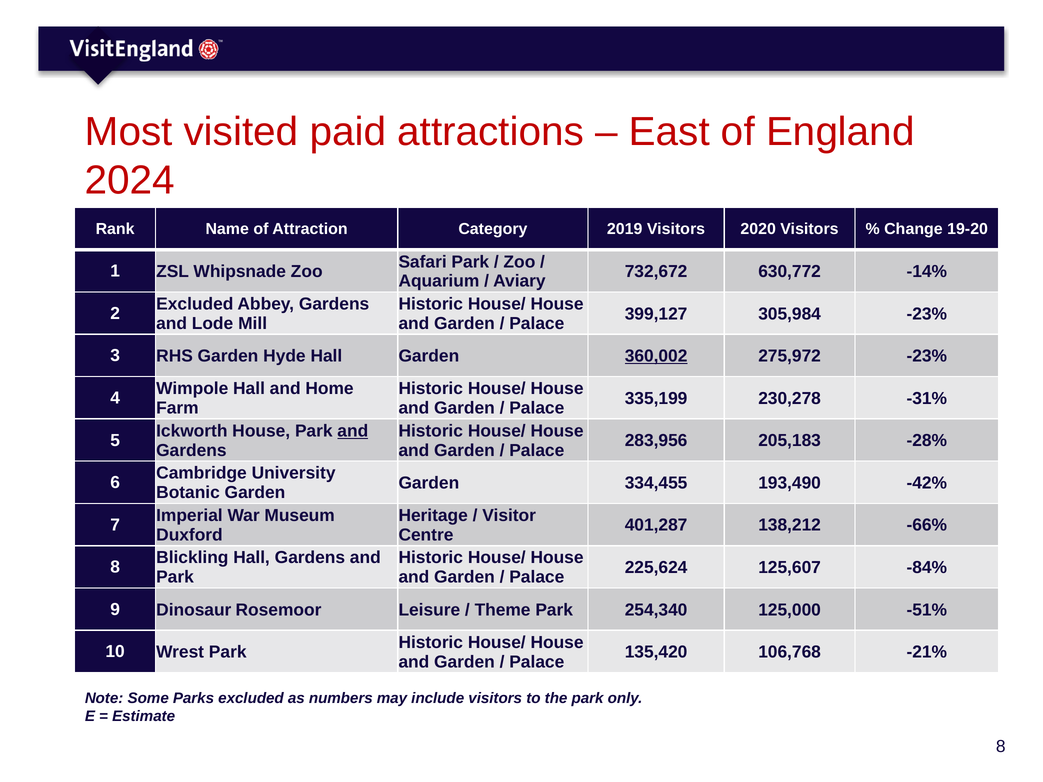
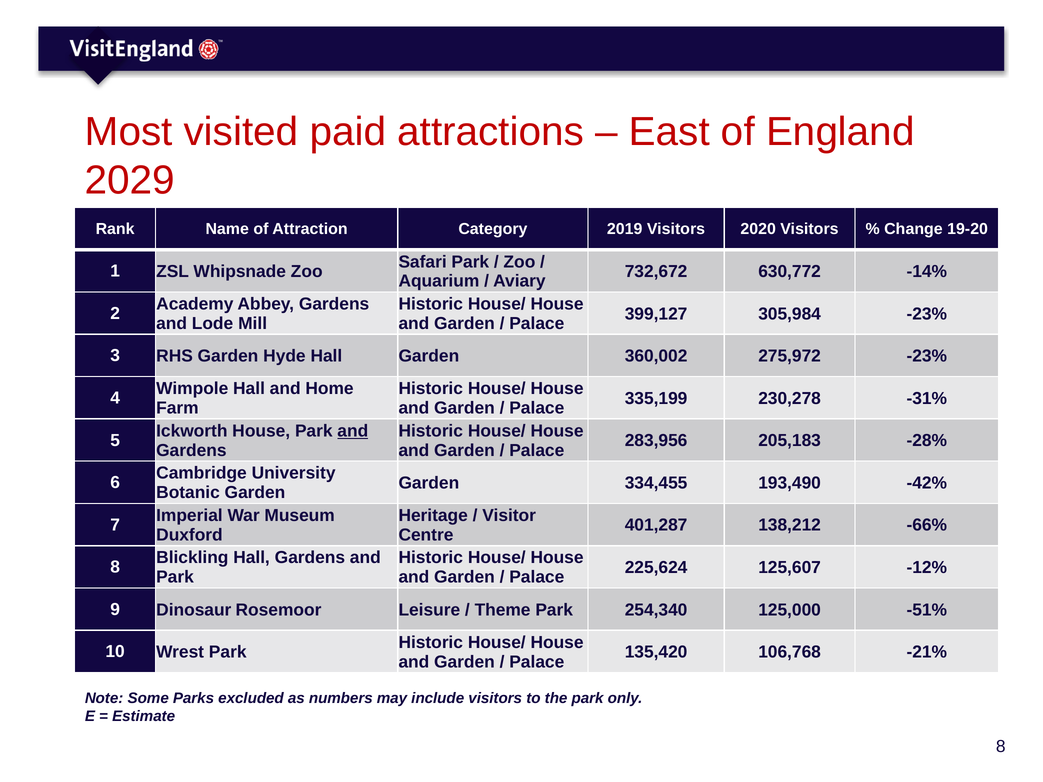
2024: 2024 -> 2029
Excluded at (195, 304): Excluded -> Academy
360,002 underline: present -> none
-84%: -84% -> -12%
